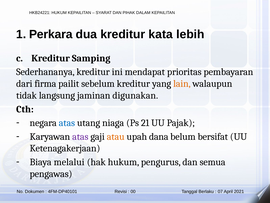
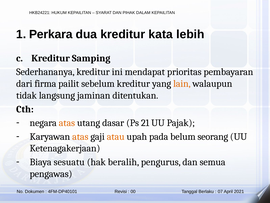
digunakan: digunakan -> ditentukan
atas at (67, 123) colour: blue -> orange
niaga: niaga -> dasar
atas at (80, 136) colour: purple -> orange
dana: dana -> pada
bersifat: bersifat -> seorang
melalui: melalui -> sesuatu
hak hukum: hukum -> beralih
